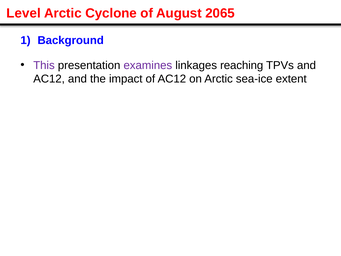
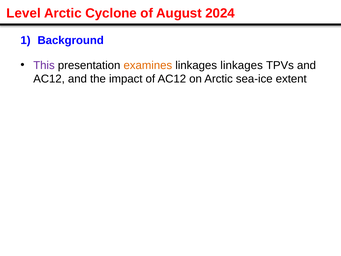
2065: 2065 -> 2024
examines colour: purple -> orange
linkages reaching: reaching -> linkages
